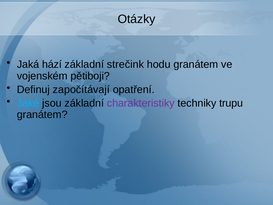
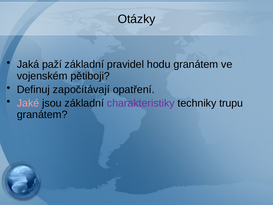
hází: hází -> paží
strečink: strečink -> pravidel
Jaké colour: light blue -> pink
